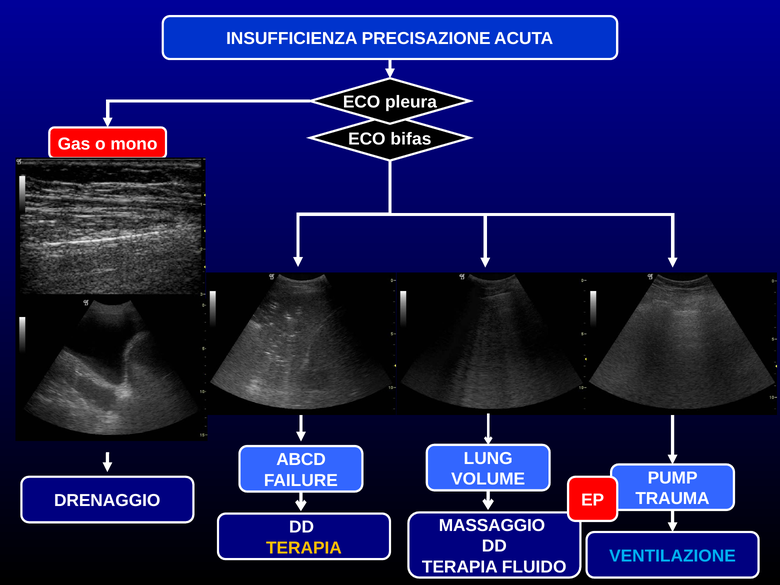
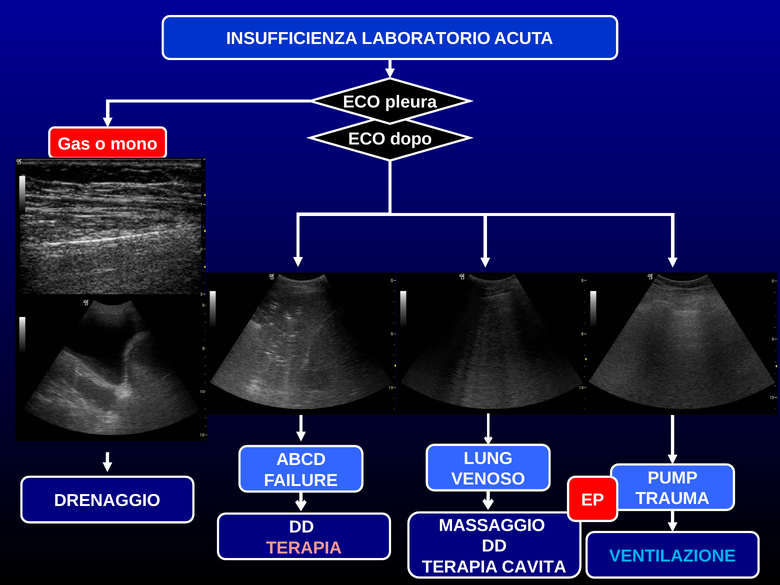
PRECISAZIONE: PRECISAZIONE -> LABORATORIO
bifas: bifas -> dopo
VOLUME: VOLUME -> VENOSO
TERAPIA at (304, 548) colour: yellow -> pink
FLUIDO: FLUIDO -> CAVITA
